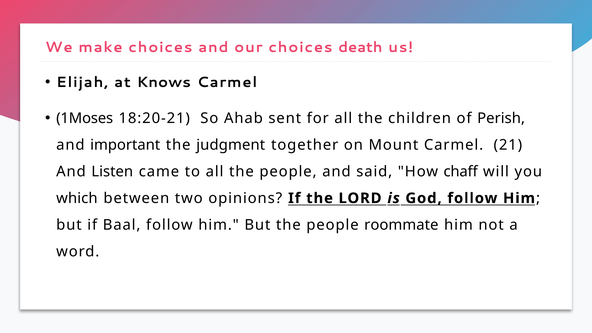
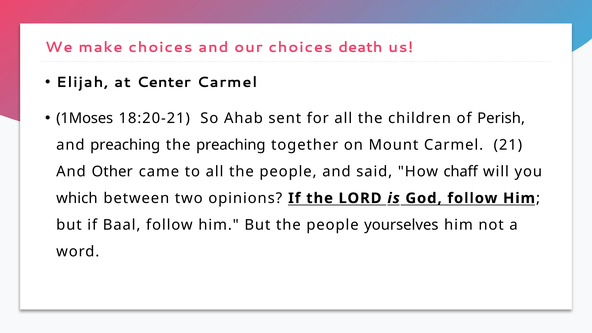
Knows: Knows -> Center
and important: important -> preaching
the judgment: judgment -> preaching
Listen: Listen -> Other
roommate: roommate -> yourselves
